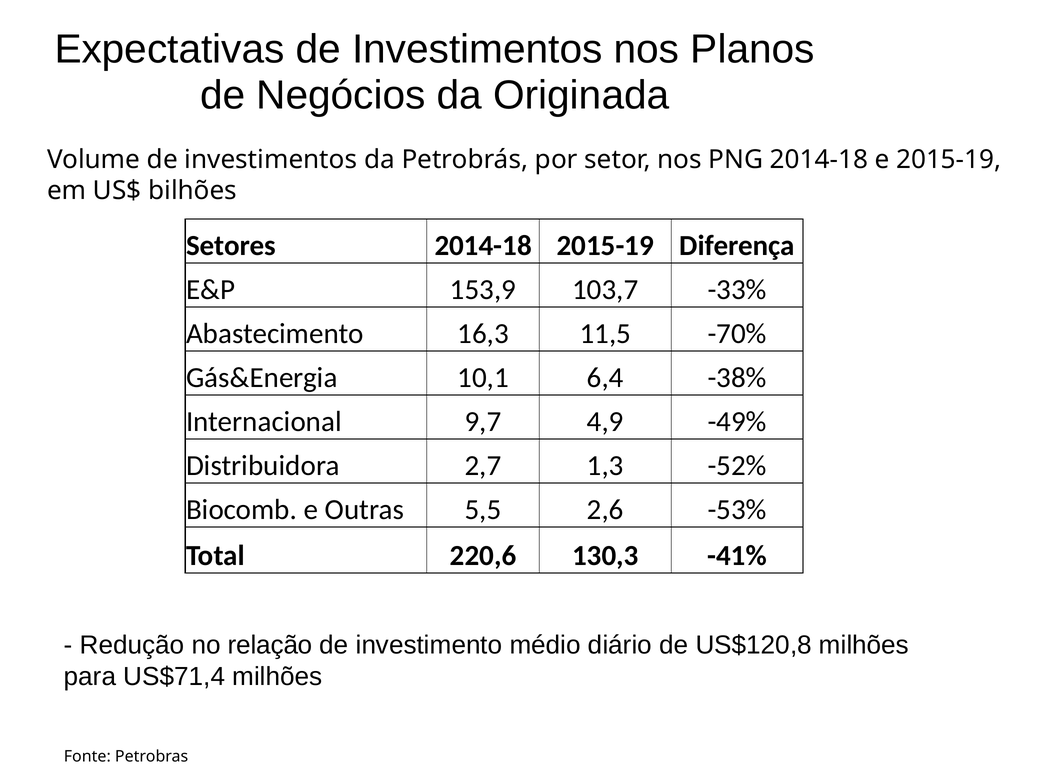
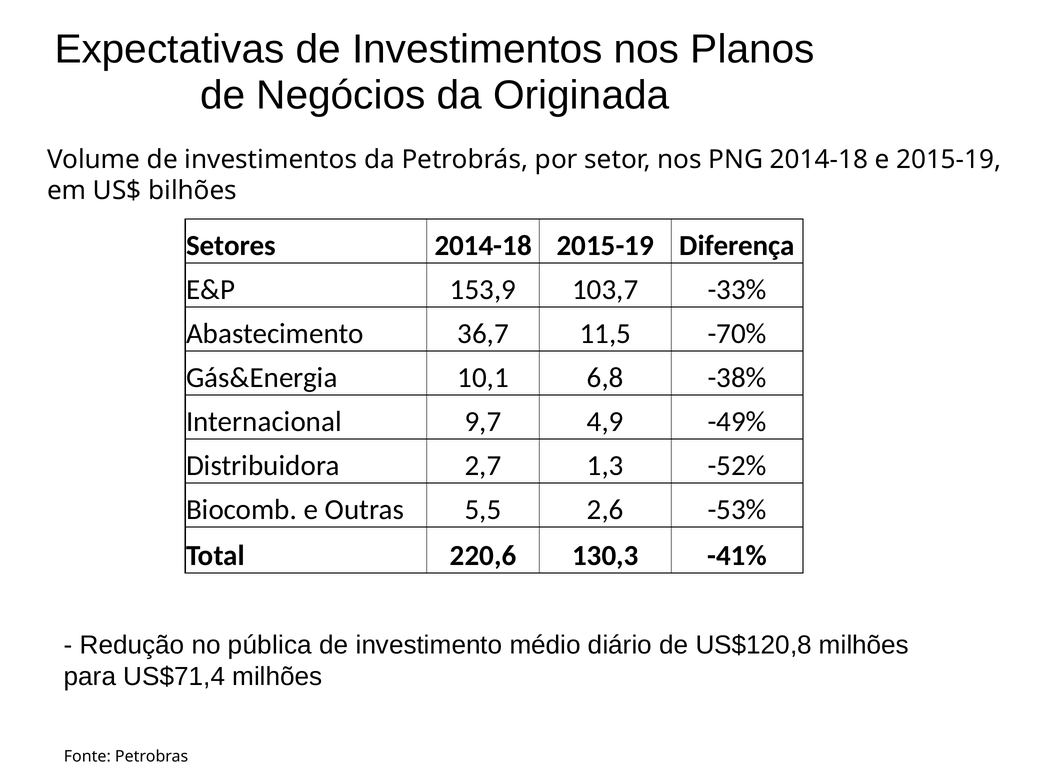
16,3: 16,3 -> 36,7
6,4: 6,4 -> 6,8
relação: relação -> pública
